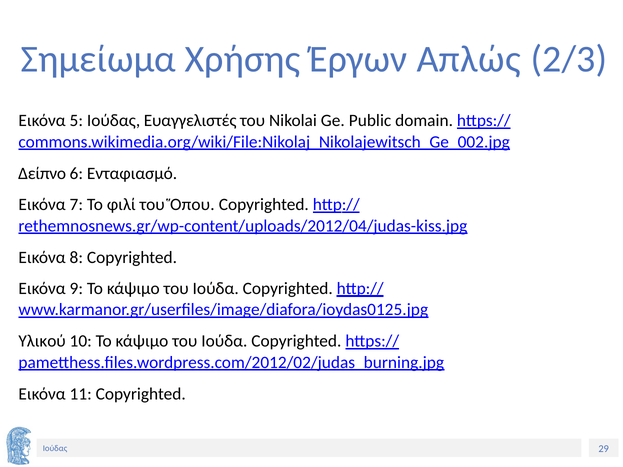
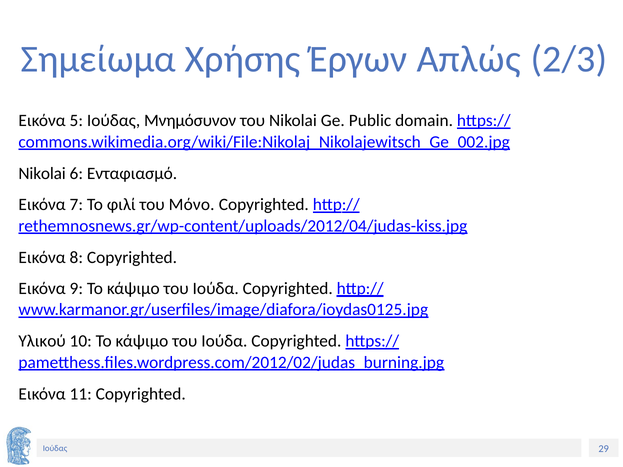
Ευαγγελιστές: Ευαγγελιστές -> Μνημόσυνον
Δείπνο at (42, 174): Δείπνο -> Nikolai
Ὅπου: Ὅπου -> Μόνο
